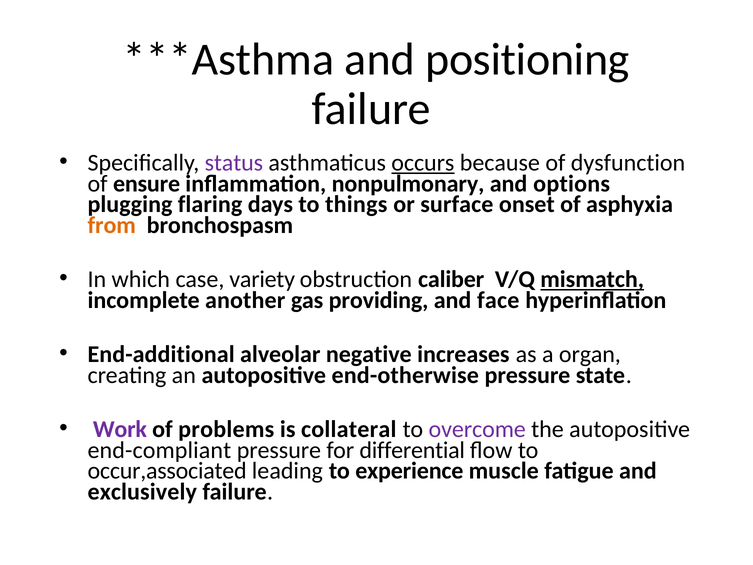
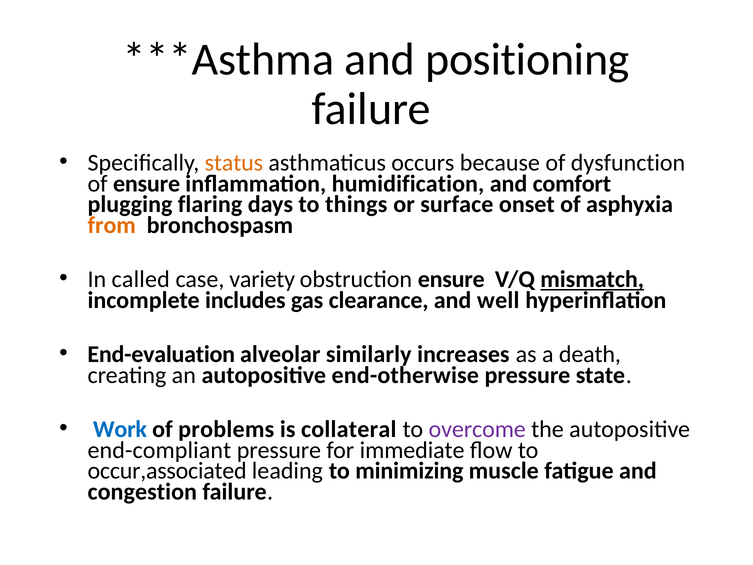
status colour: purple -> orange
occurs underline: present -> none
nonpulmonary: nonpulmonary -> humidification
options: options -> comfort
which: which -> called
obstruction caliber: caliber -> ensure
another: another -> includes
providing: providing -> clearance
face: face -> well
End-additional: End-additional -> End-evaluation
negative: negative -> similarly
organ: organ -> death
Work colour: purple -> blue
differential: differential -> immediate
experience: experience -> minimizing
exclusively: exclusively -> congestion
